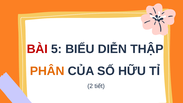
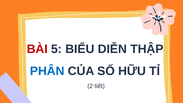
PHÂN colour: orange -> blue
